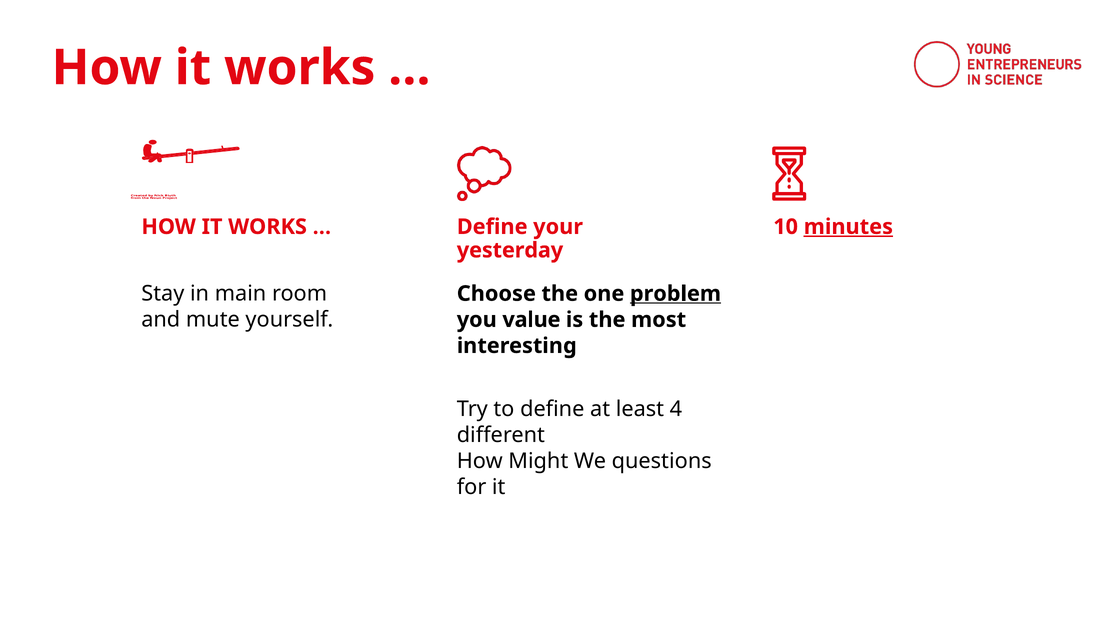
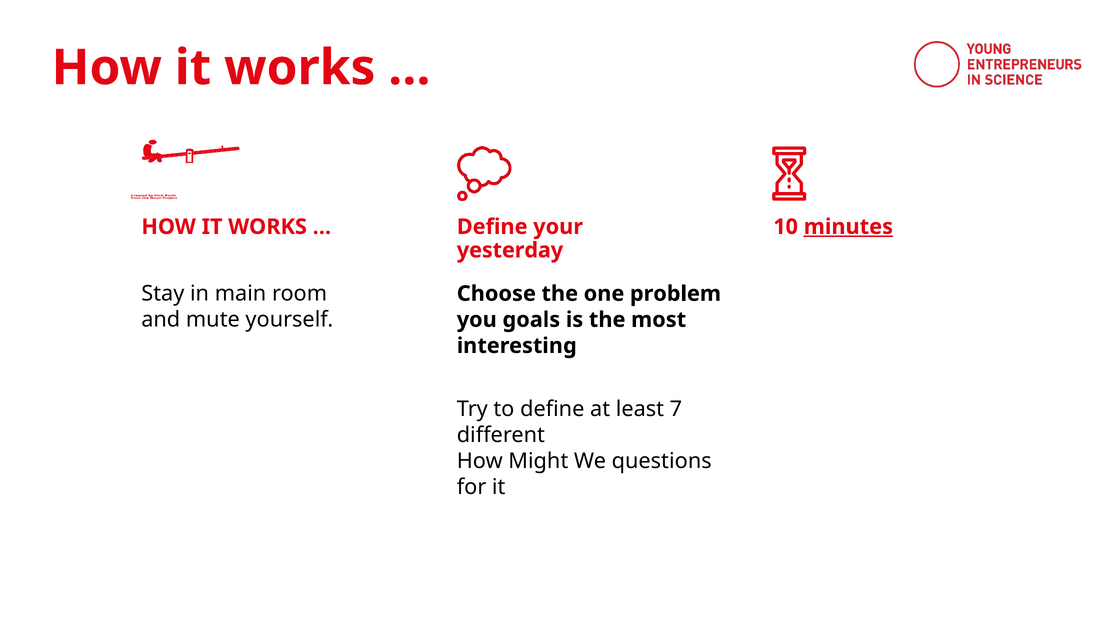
problem underline: present -> none
value: value -> goals
4: 4 -> 7
